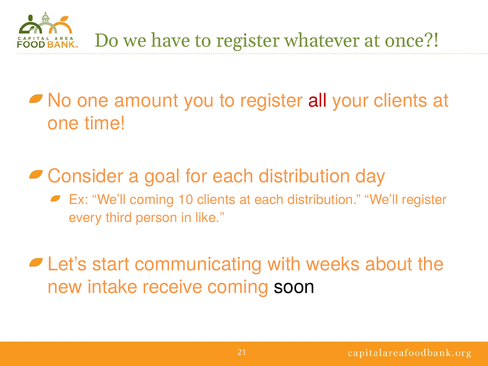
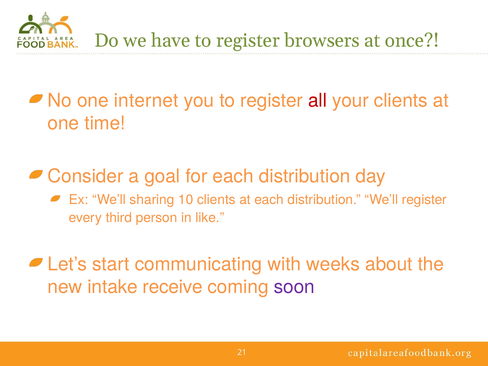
whatever: whatever -> browsers
amount: amount -> internet
We’ll coming: coming -> sharing
soon colour: black -> purple
